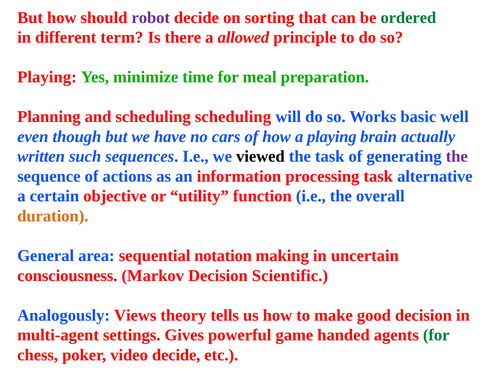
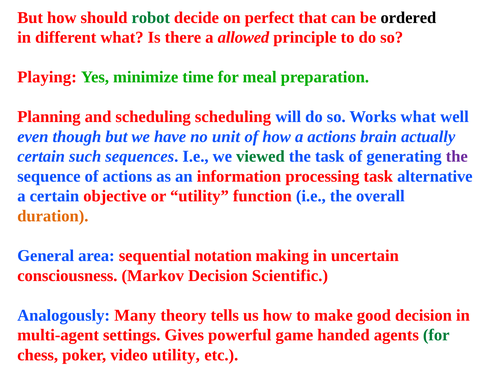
robot colour: purple -> green
sorting: sorting -> perfect
ordered colour: green -> black
different term: term -> what
Works basic: basic -> what
cars: cars -> unit
a playing: playing -> actions
written at (41, 157): written -> certain
viewed colour: black -> green
Views: Views -> Many
video decide: decide -> utility
